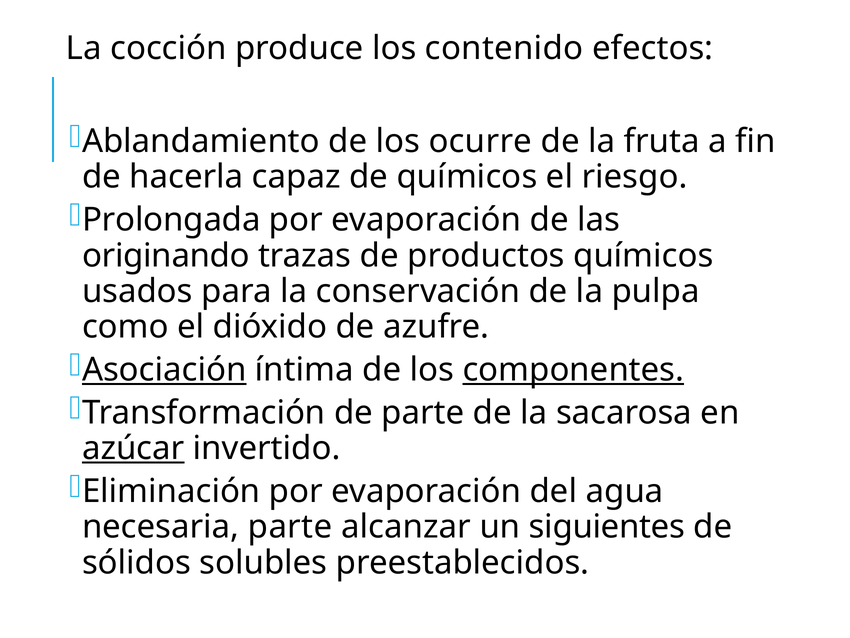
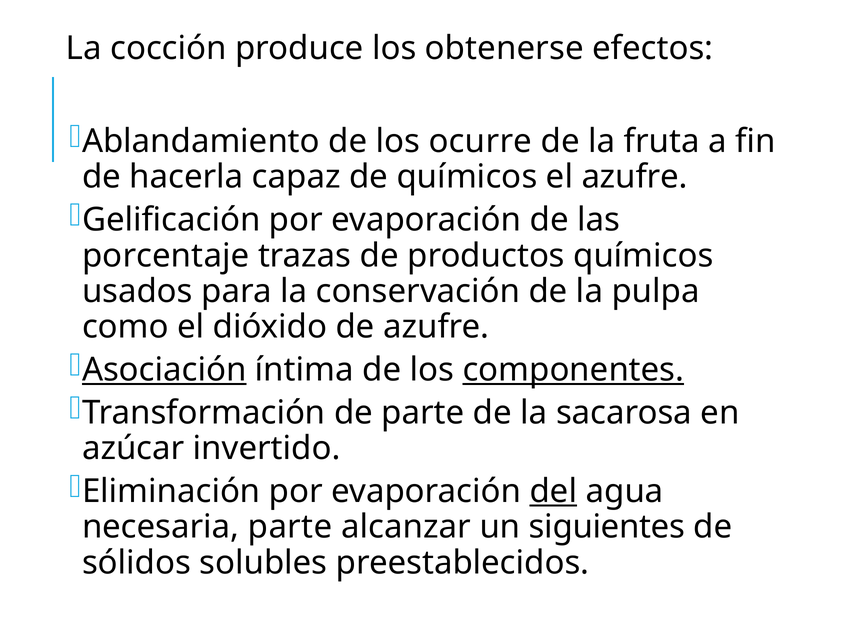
contenido: contenido -> obtenerse
el riesgo: riesgo -> azufre
Prolongada: Prolongada -> Gelificación
originando: originando -> porcentaje
azúcar underline: present -> none
del underline: none -> present
